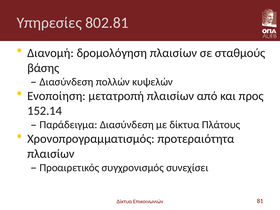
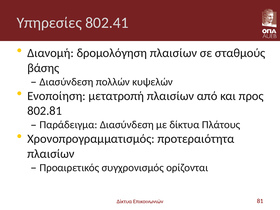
802.81: 802.81 -> 802.41
152.14: 152.14 -> 802.81
συνεχίσει: συνεχίσει -> ορίζονται
